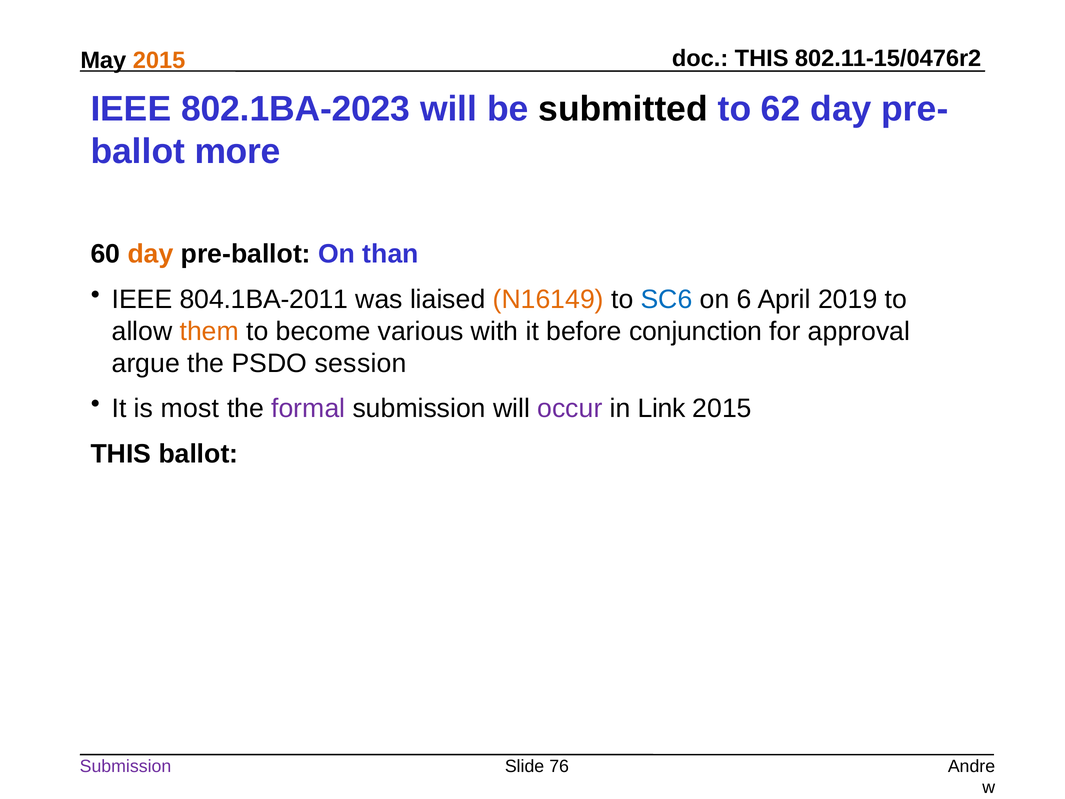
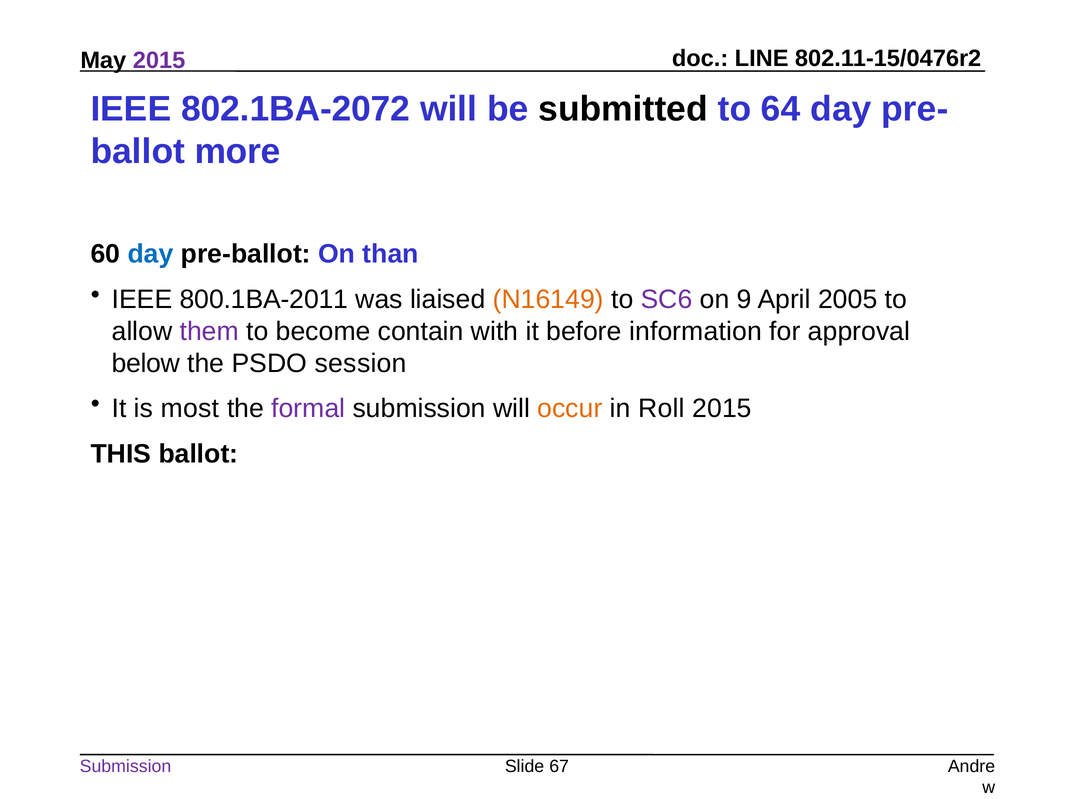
THIS at (762, 58): THIS -> LINE
2015 at (159, 60) colour: orange -> purple
802.1BA-2023: 802.1BA-2023 -> 802.1BA-2072
62: 62 -> 64
day at (150, 254) colour: orange -> blue
804.1BA-2011: 804.1BA-2011 -> 800.1BA-2011
SC6 colour: blue -> purple
6: 6 -> 9
2019: 2019 -> 2005
them colour: orange -> purple
various: various -> contain
conjunction: conjunction -> information
argue: argue -> below
occur colour: purple -> orange
Link: Link -> Roll
76: 76 -> 67
